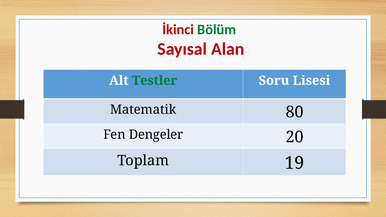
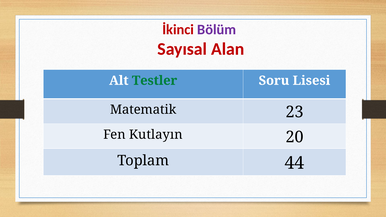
Bölüm colour: green -> purple
80: 80 -> 23
Dengeler: Dengeler -> Kutlayın
19: 19 -> 44
